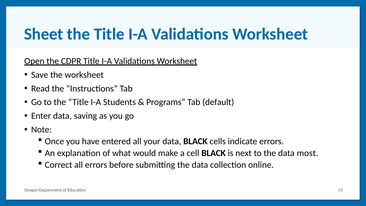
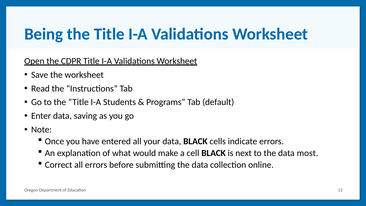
Sheet: Sheet -> Being
